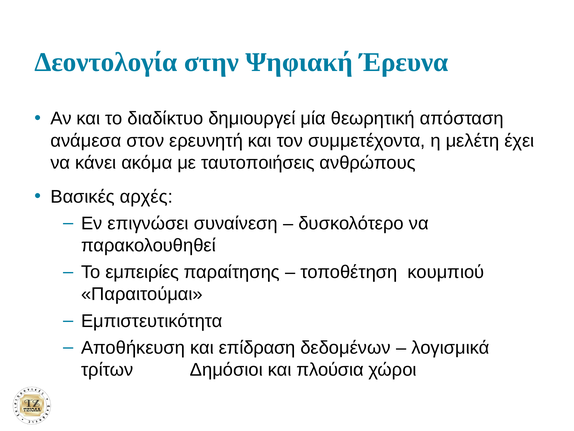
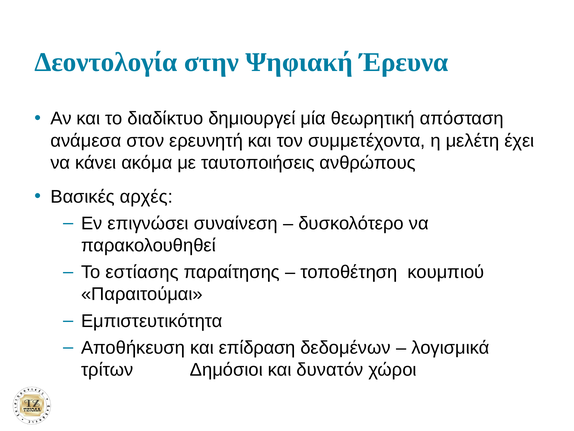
εμπειρίες: εμπειρίες -> εστίασης
πλούσια: πλούσια -> δυνατόν
